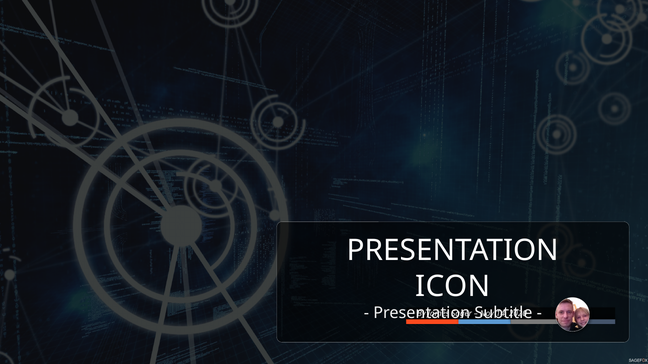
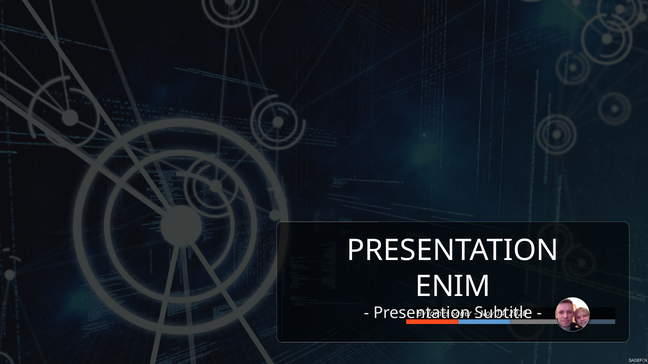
ICON: ICON -> ENIM
